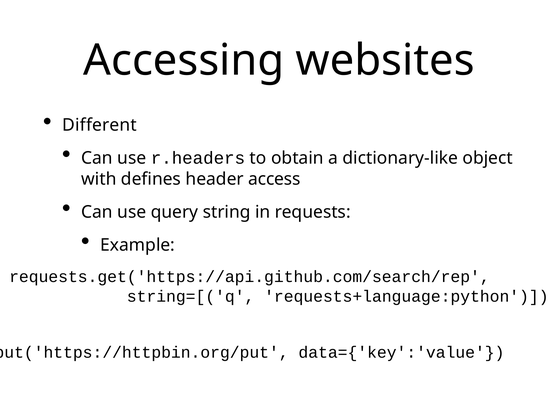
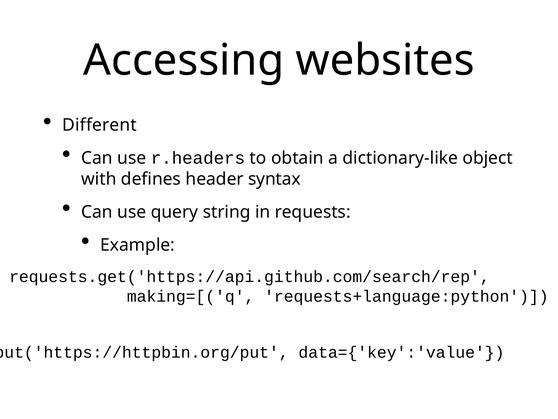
access: access -> syntax
string=[('q: string=[('q -> making=[('q
